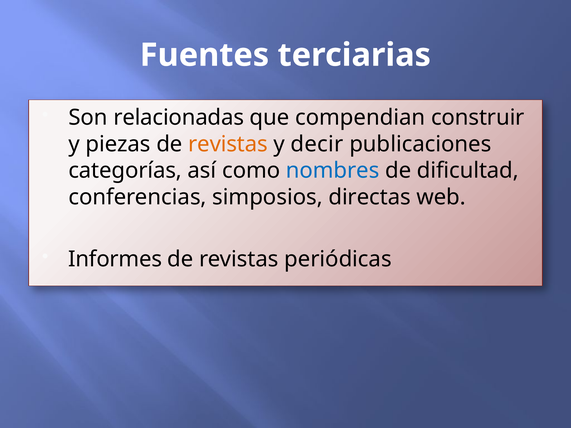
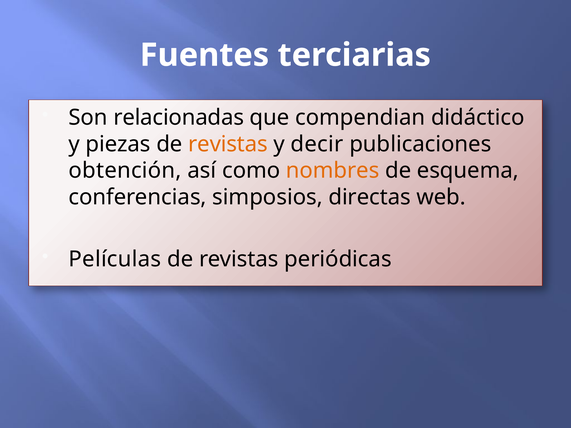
construir: construir -> didáctico
categorías: categorías -> obtención
nombres colour: blue -> orange
dificultad: dificultad -> esquema
Informes: Informes -> Películas
